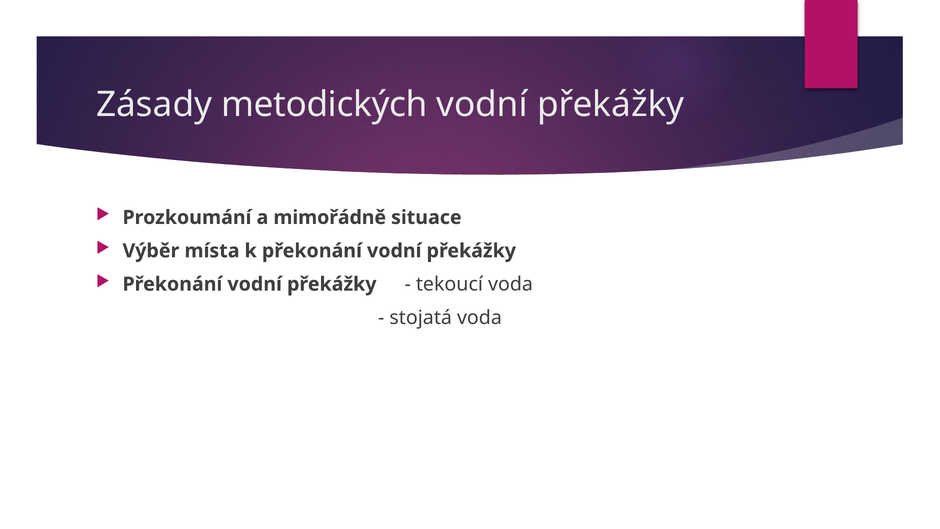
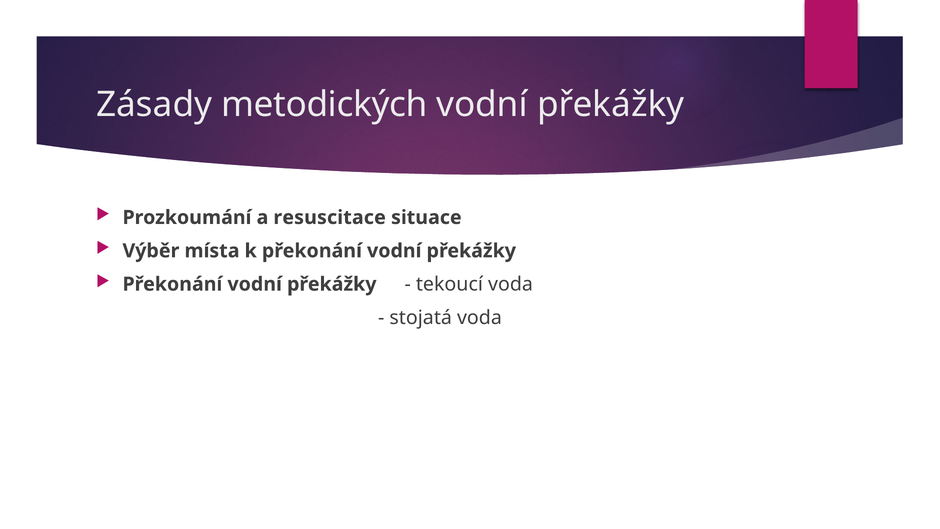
mimořádně: mimořádně -> resuscitace
